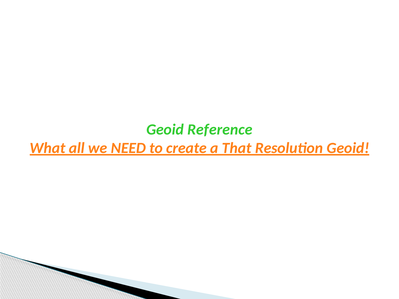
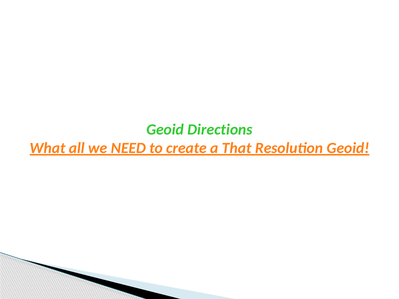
Reference: Reference -> Directions
